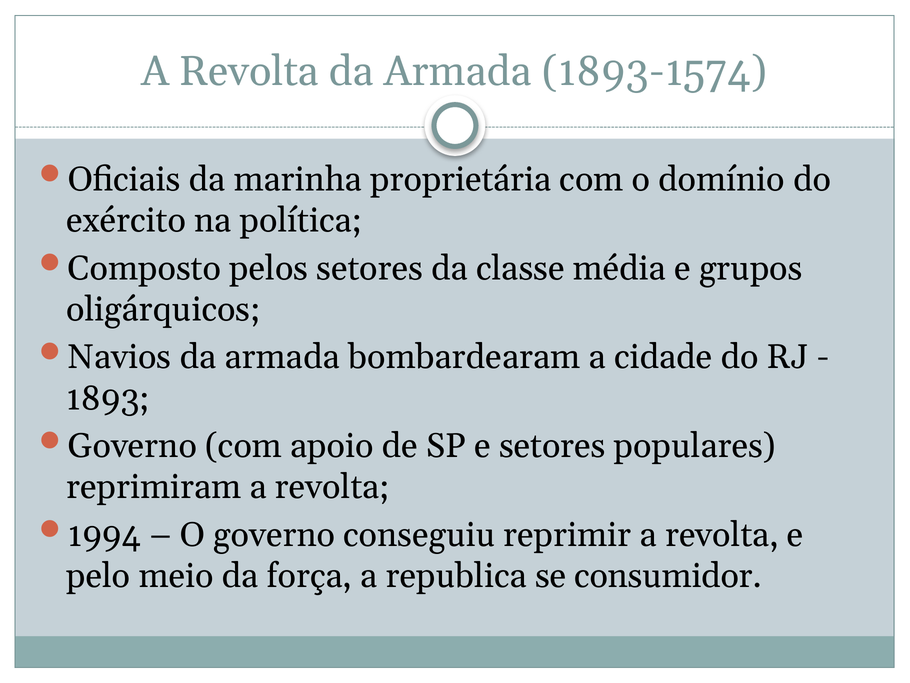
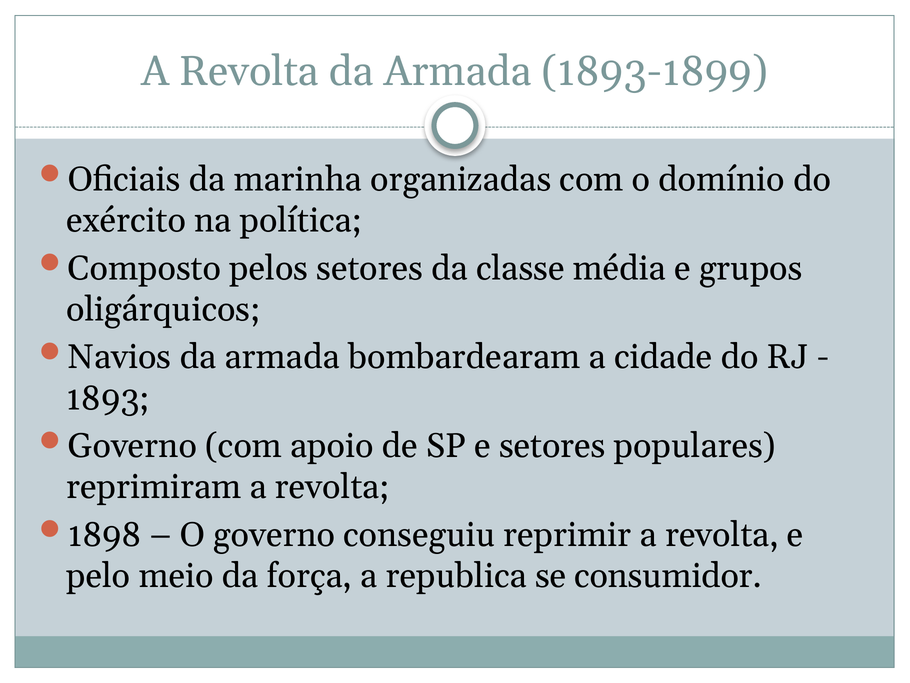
1893-1574: 1893-1574 -> 1893-1899
proprietária: proprietária -> organizadas
1994: 1994 -> 1898
